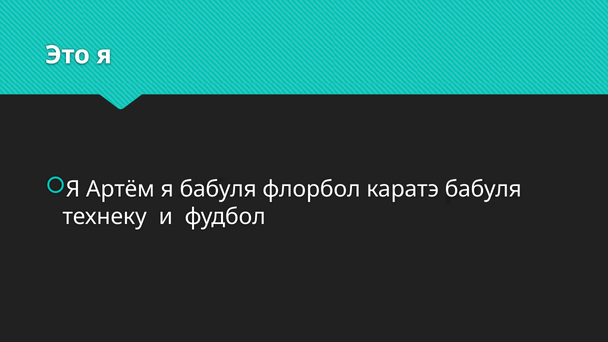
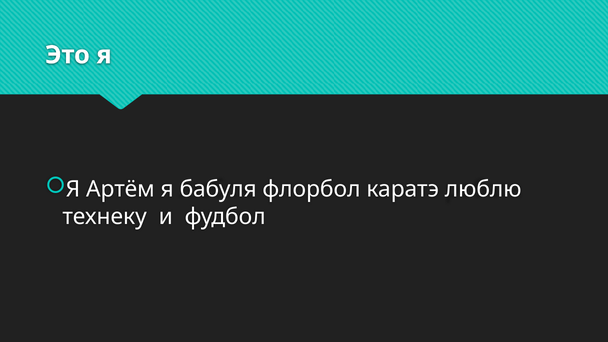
каратэ бабуля: бабуля -> люблю
